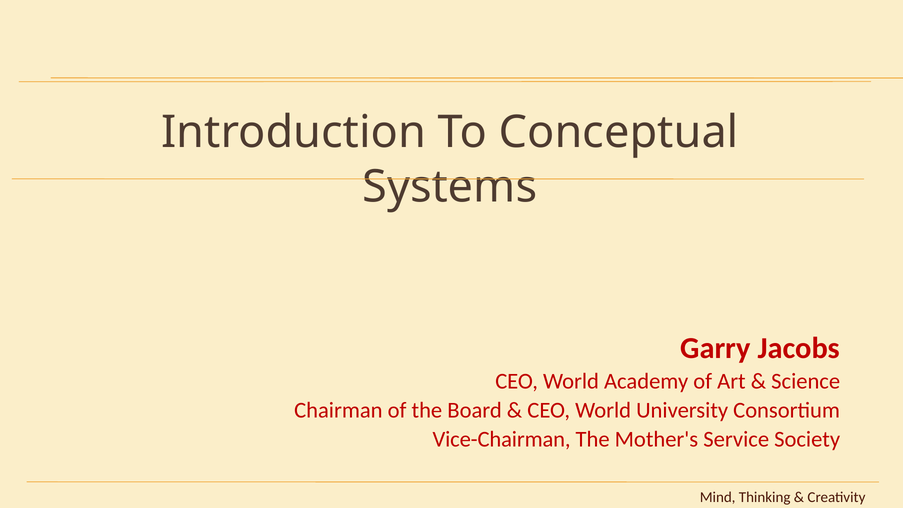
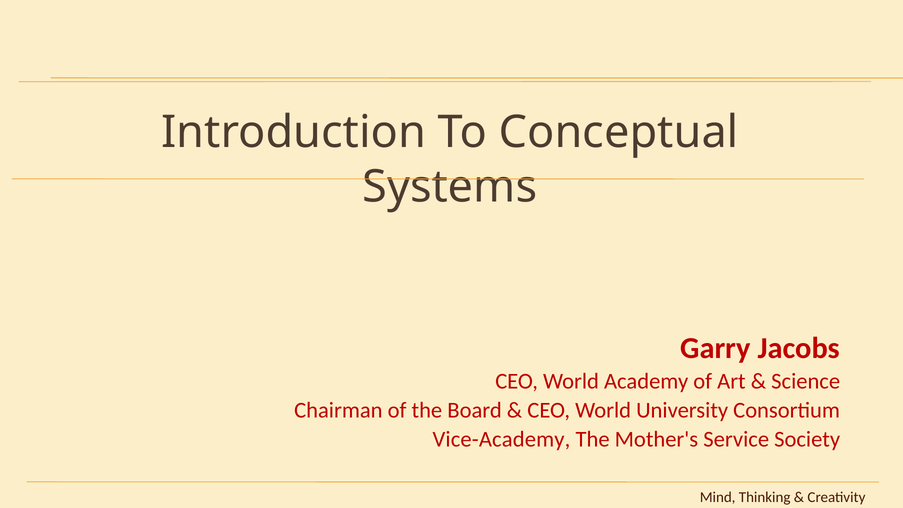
Vice-Chairman: Vice-Chairman -> Vice-Academy
